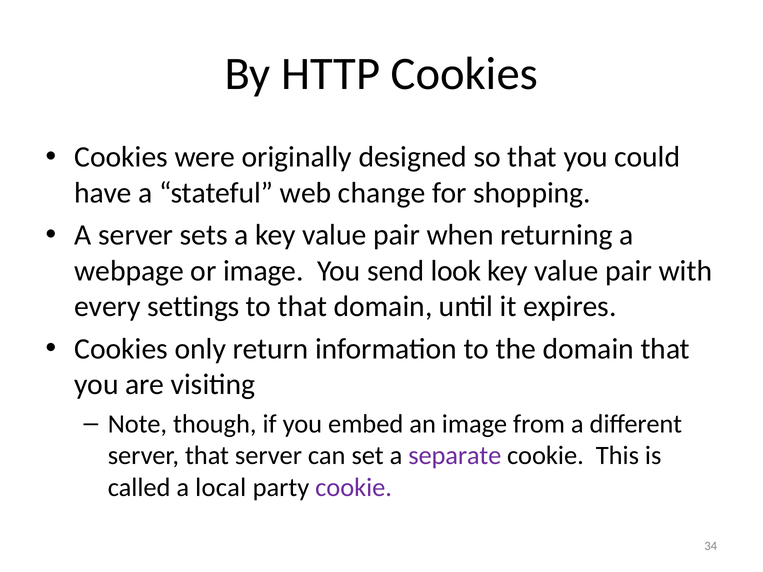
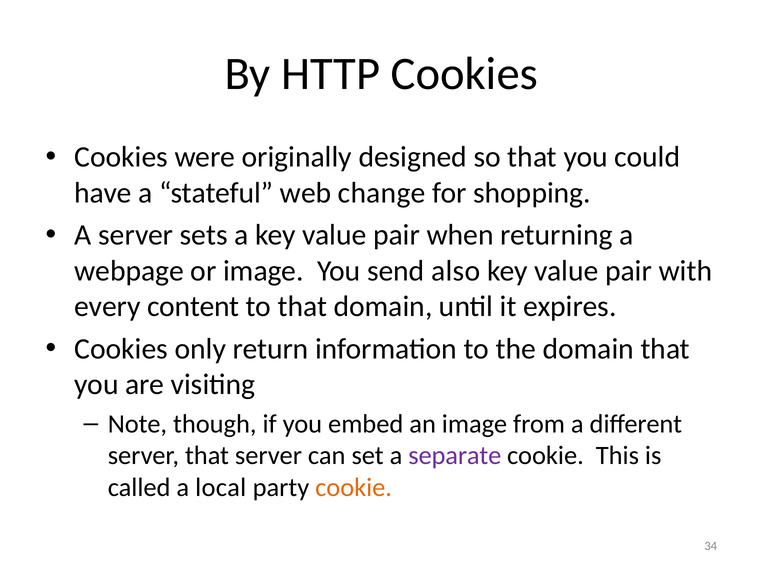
look: look -> also
settings: settings -> content
cookie at (354, 488) colour: purple -> orange
